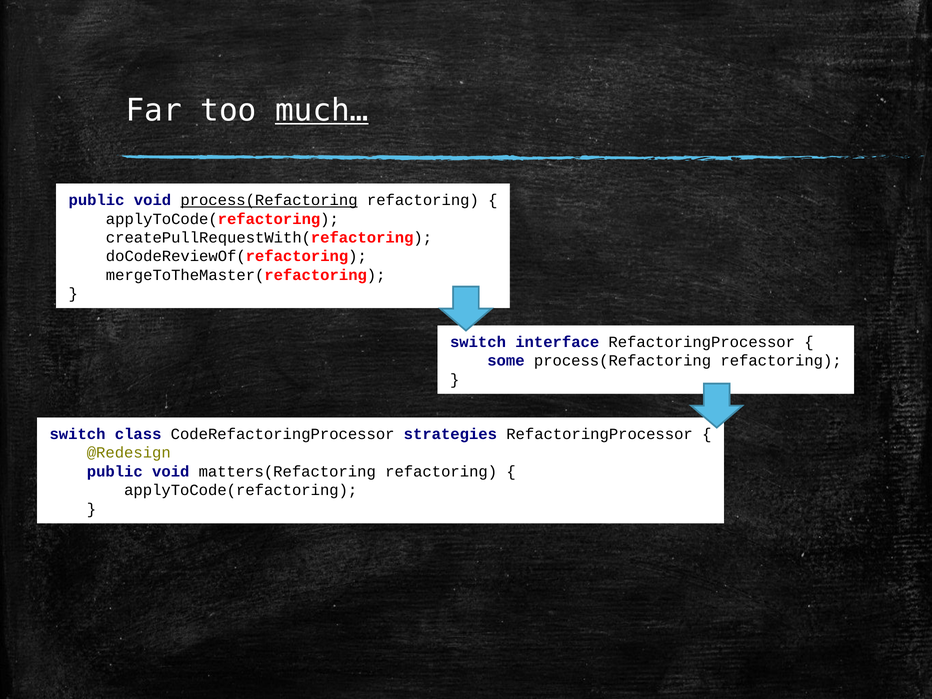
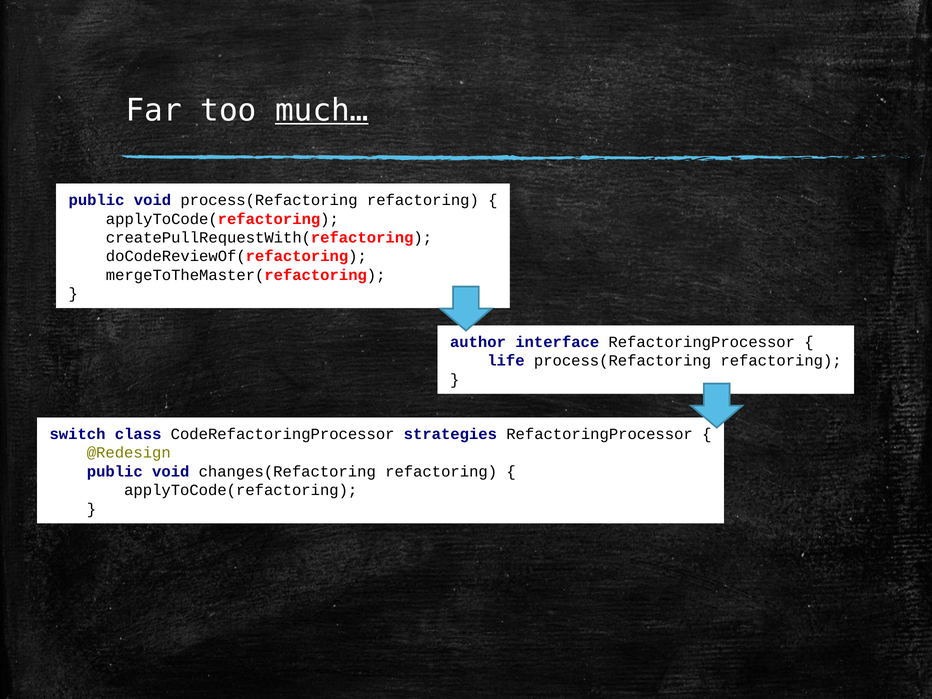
process(Refactoring at (269, 200) underline: present -> none
switch at (478, 342): switch -> author
some: some -> life
matters(Refactoring: matters(Refactoring -> changes(Refactoring
